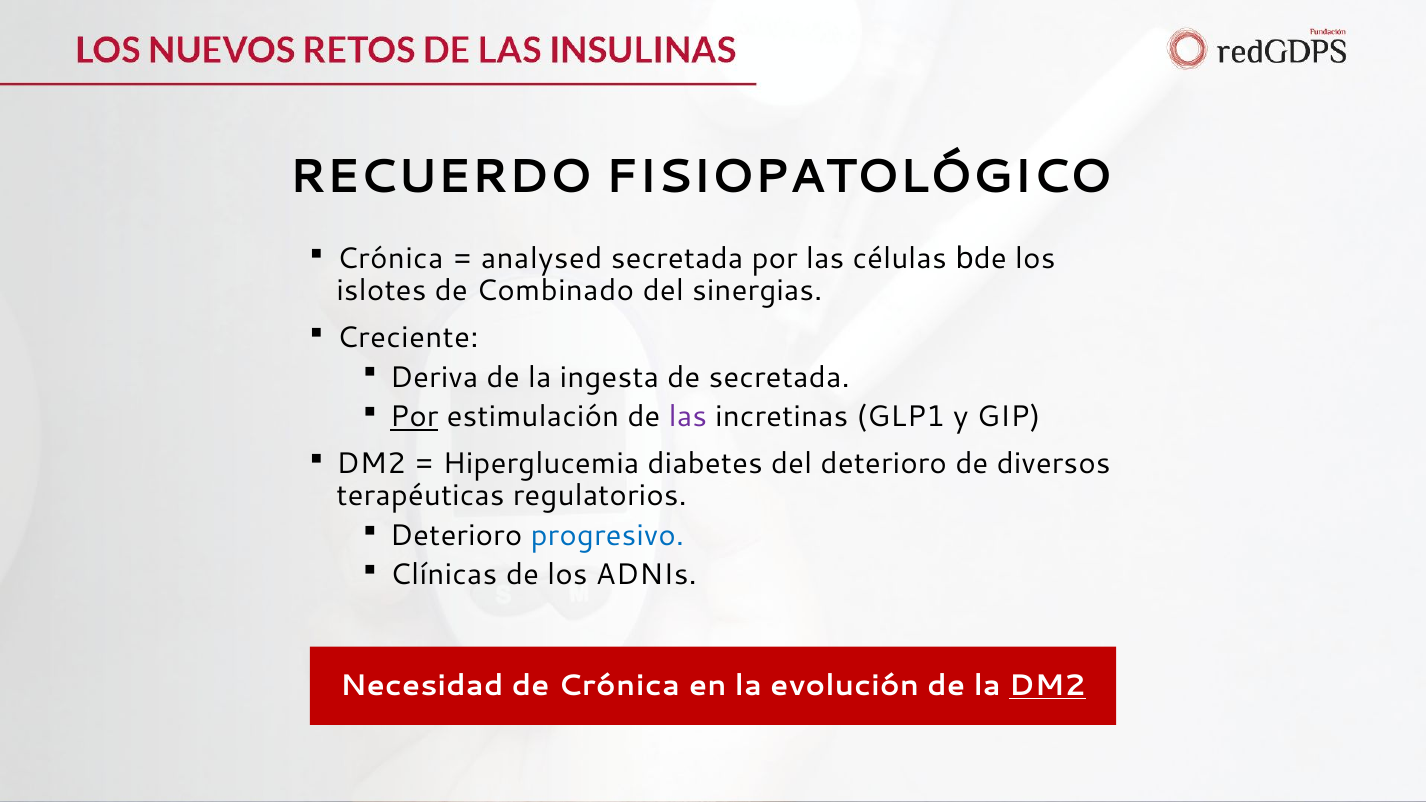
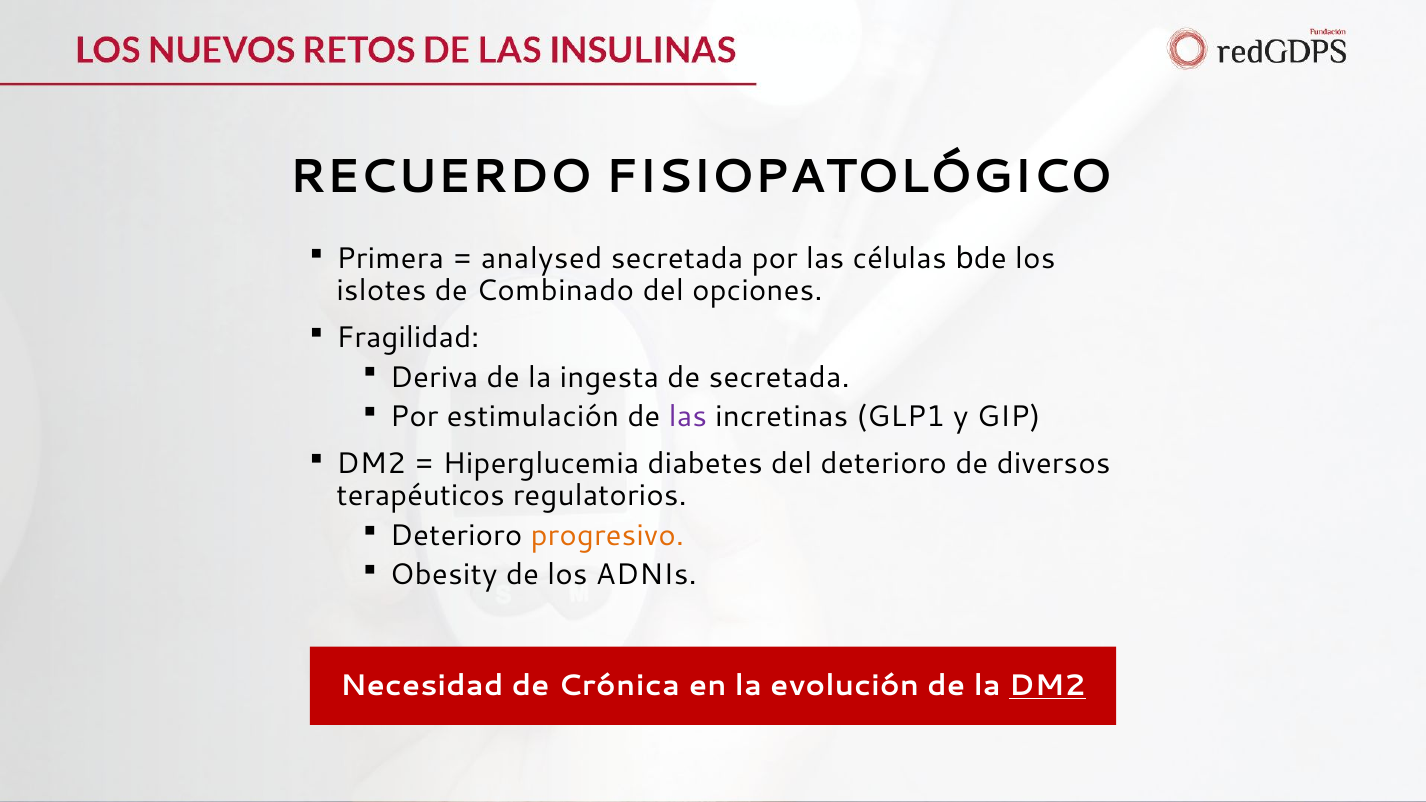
Crónica at (390, 259): Crónica -> Primera
sinergias: sinergias -> opciones
Creciente: Creciente -> Fragilidad
Por at (414, 417) underline: present -> none
terapéuticas: terapéuticas -> terapéuticos
progresivo colour: blue -> orange
Clínicas: Clínicas -> Obesity
